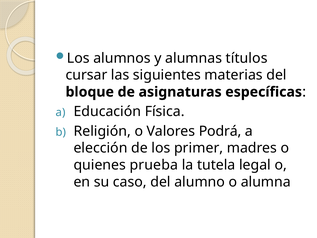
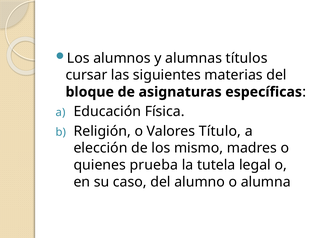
Podrá: Podrá -> Título
primer: primer -> mismo
